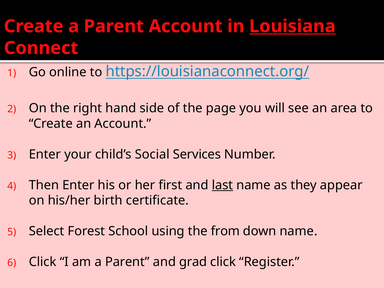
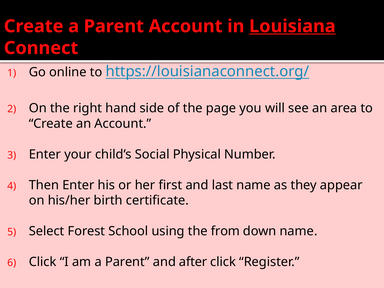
Services: Services -> Physical
last underline: present -> none
grad: grad -> after
